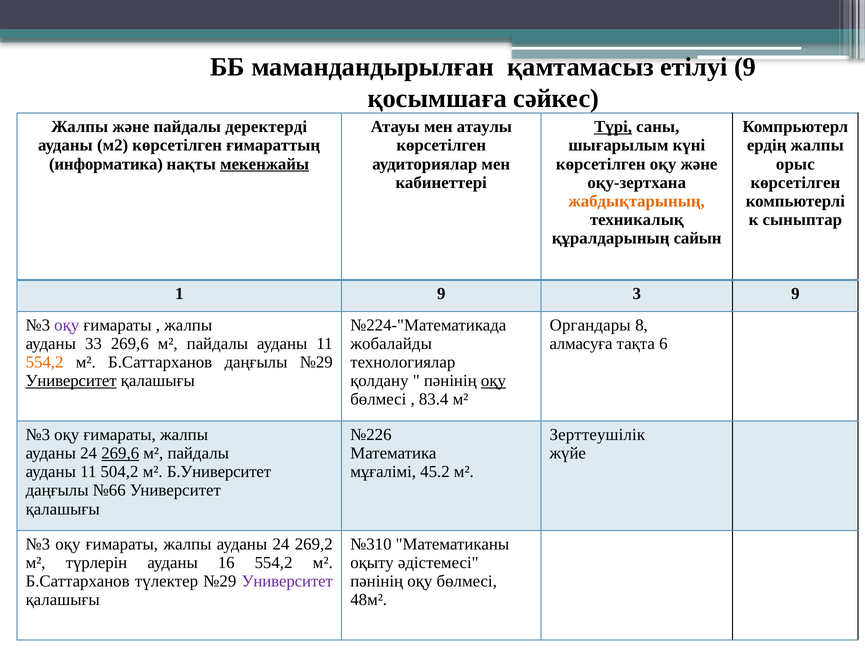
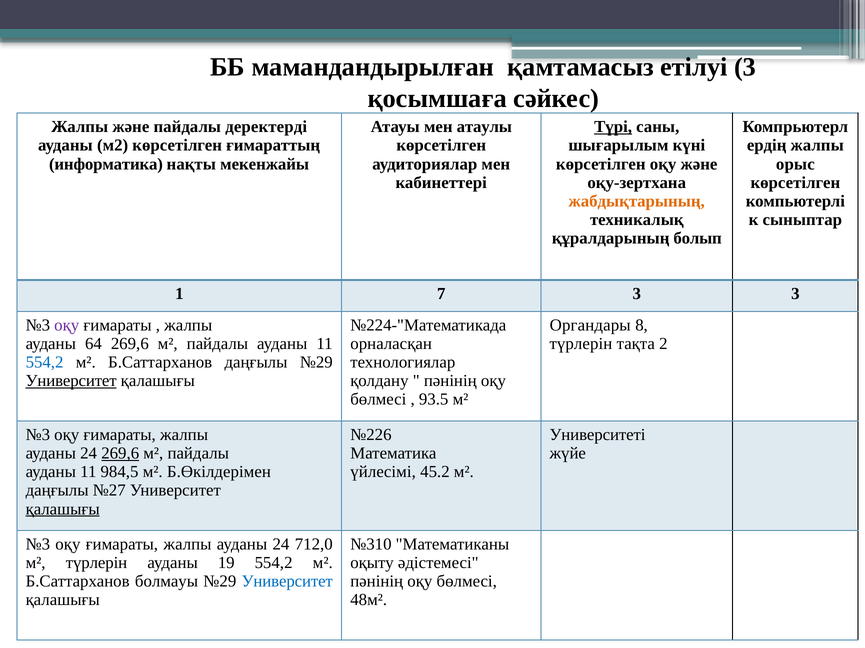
етілуі 9: 9 -> 3
мекенжайы underline: present -> none
сайын: сайын -> болып
1 9: 9 -> 7
3 9: 9 -> 3
33: 33 -> 64
жобалайды: жобалайды -> орналасқан
алмасуға at (581, 344): алмасуға -> түрлерін
6: 6 -> 2
554,2 at (45, 363) colour: orange -> blue
оқу at (493, 381) underline: present -> none
83.4: 83.4 -> 93.5
Зерттеушілік: Зерттеушілік -> Университеті
504,2: 504,2 -> 984,5
Б.Университет: Б.Университет -> Б.Өкілдерімен
мұғалімі: мұғалімі -> үйлесімі
№66: №66 -> №27
қалашығы at (63, 510) underline: none -> present
269,2: 269,2 -> 712,0
16: 16 -> 19
түлектер: түлектер -> болмауы
Университет at (287, 582) colour: purple -> blue
